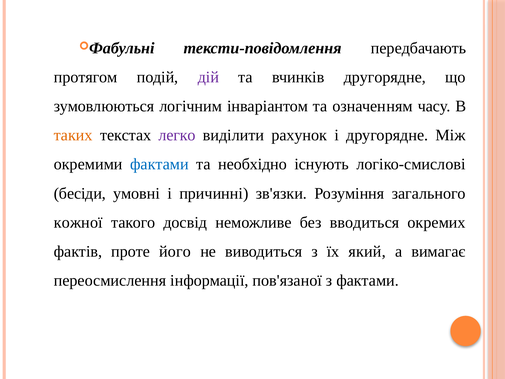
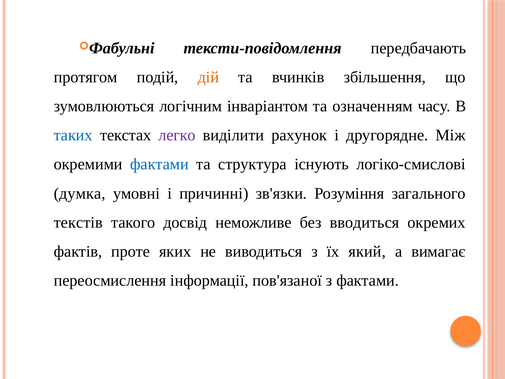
дій colour: purple -> orange
вчинків другорядне: другорядне -> збільшення
таких colour: orange -> blue
необхідно: необхідно -> структура
бесіди: бесіди -> думка
кожної: кожної -> текстів
його: його -> яких
